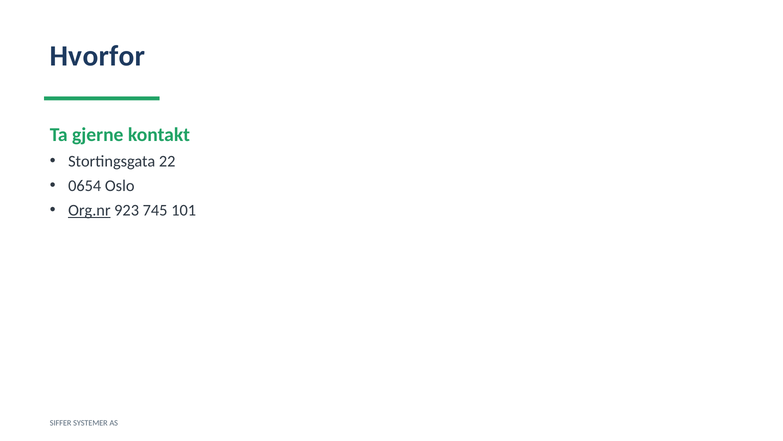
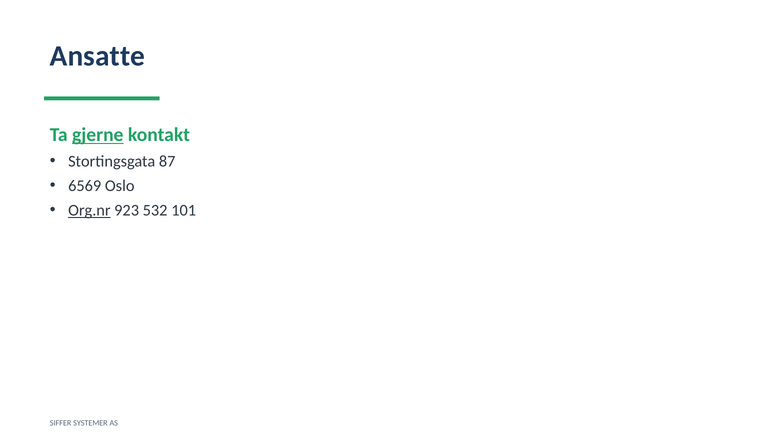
Hvorfor: Hvorfor -> Ansatte
gjerne underline: none -> present
22: 22 -> 87
0654: 0654 -> 6569
745: 745 -> 532
